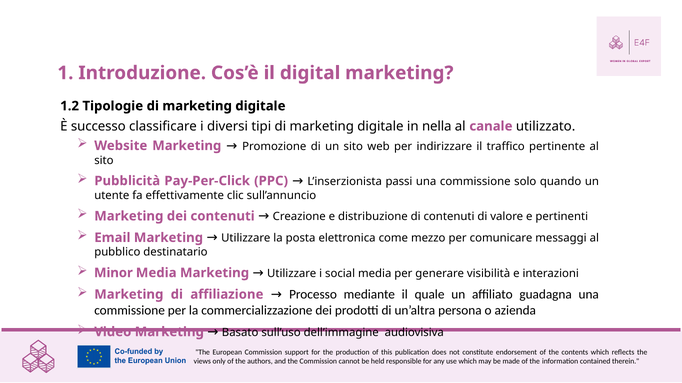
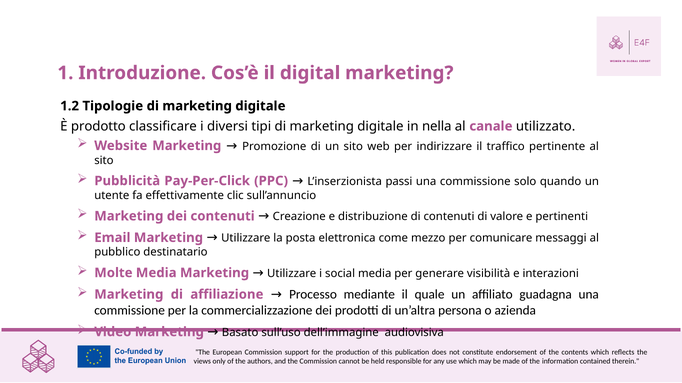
successo: successo -> prodotto
Minor: Minor -> Molte
